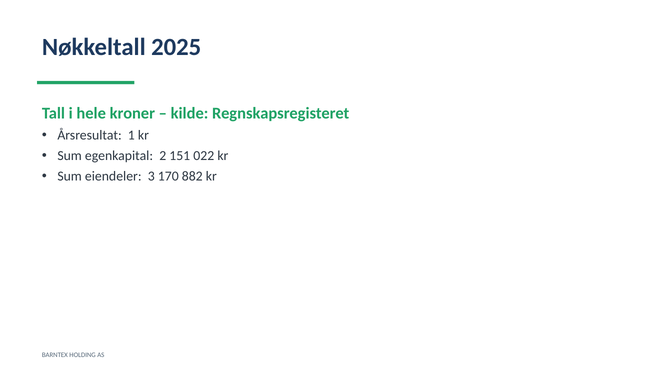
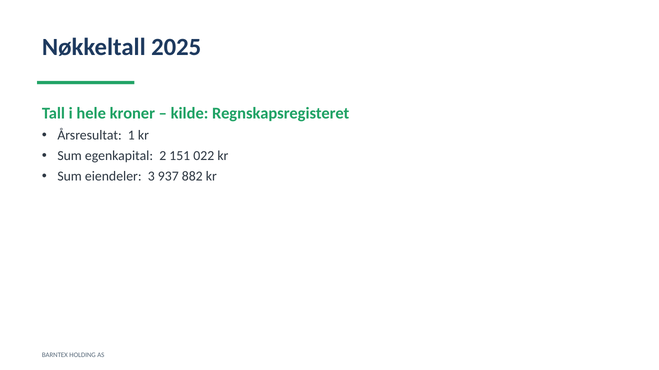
170: 170 -> 937
